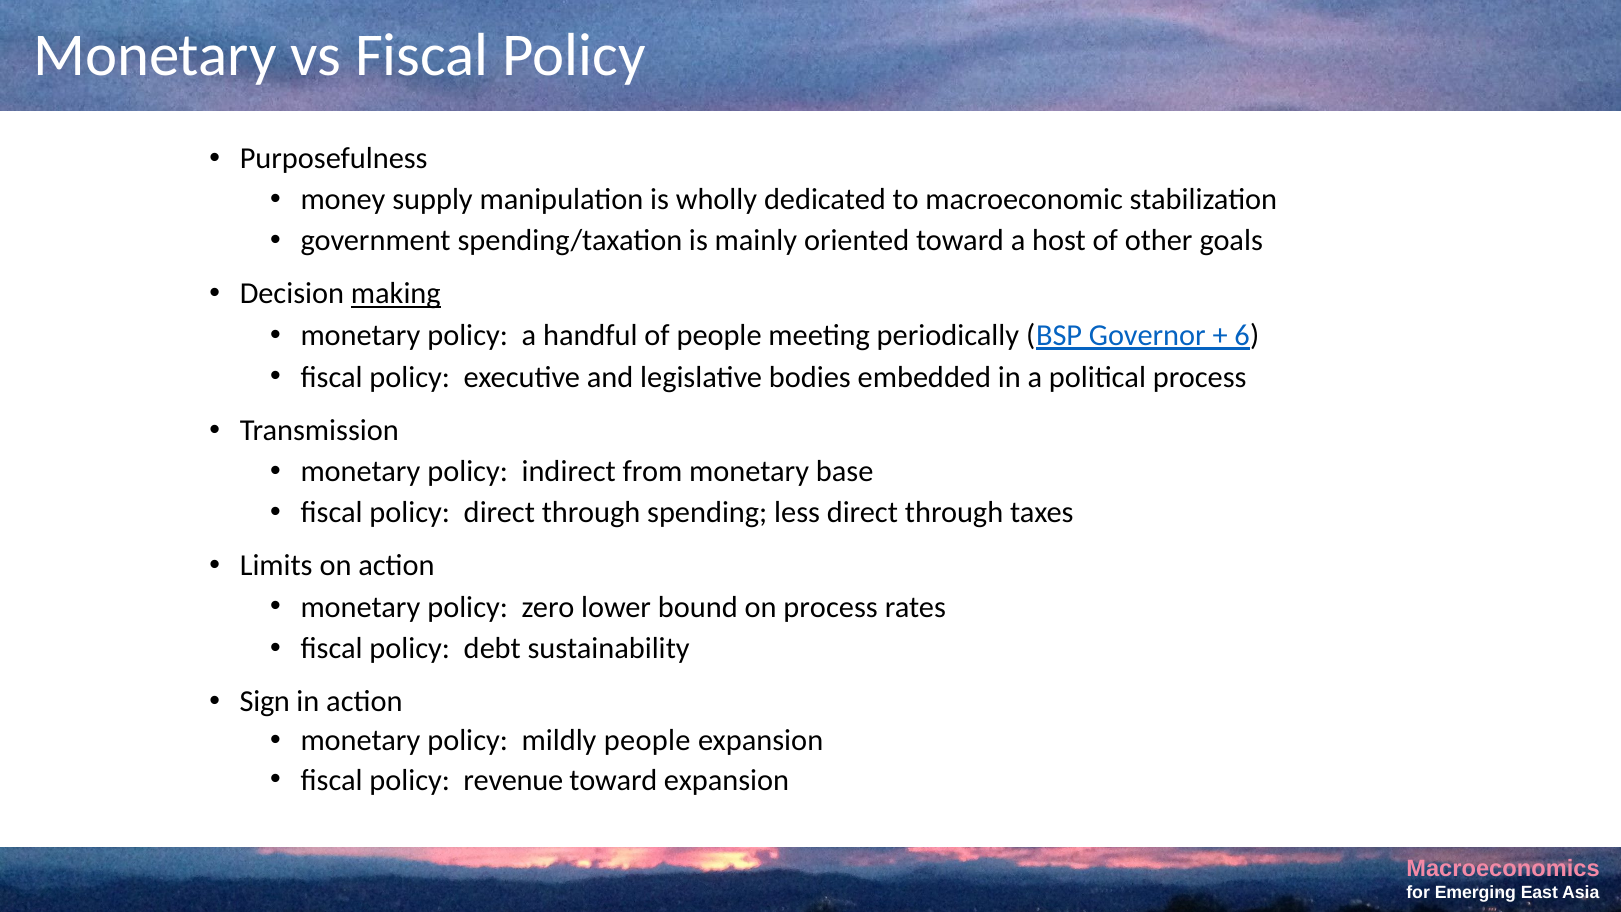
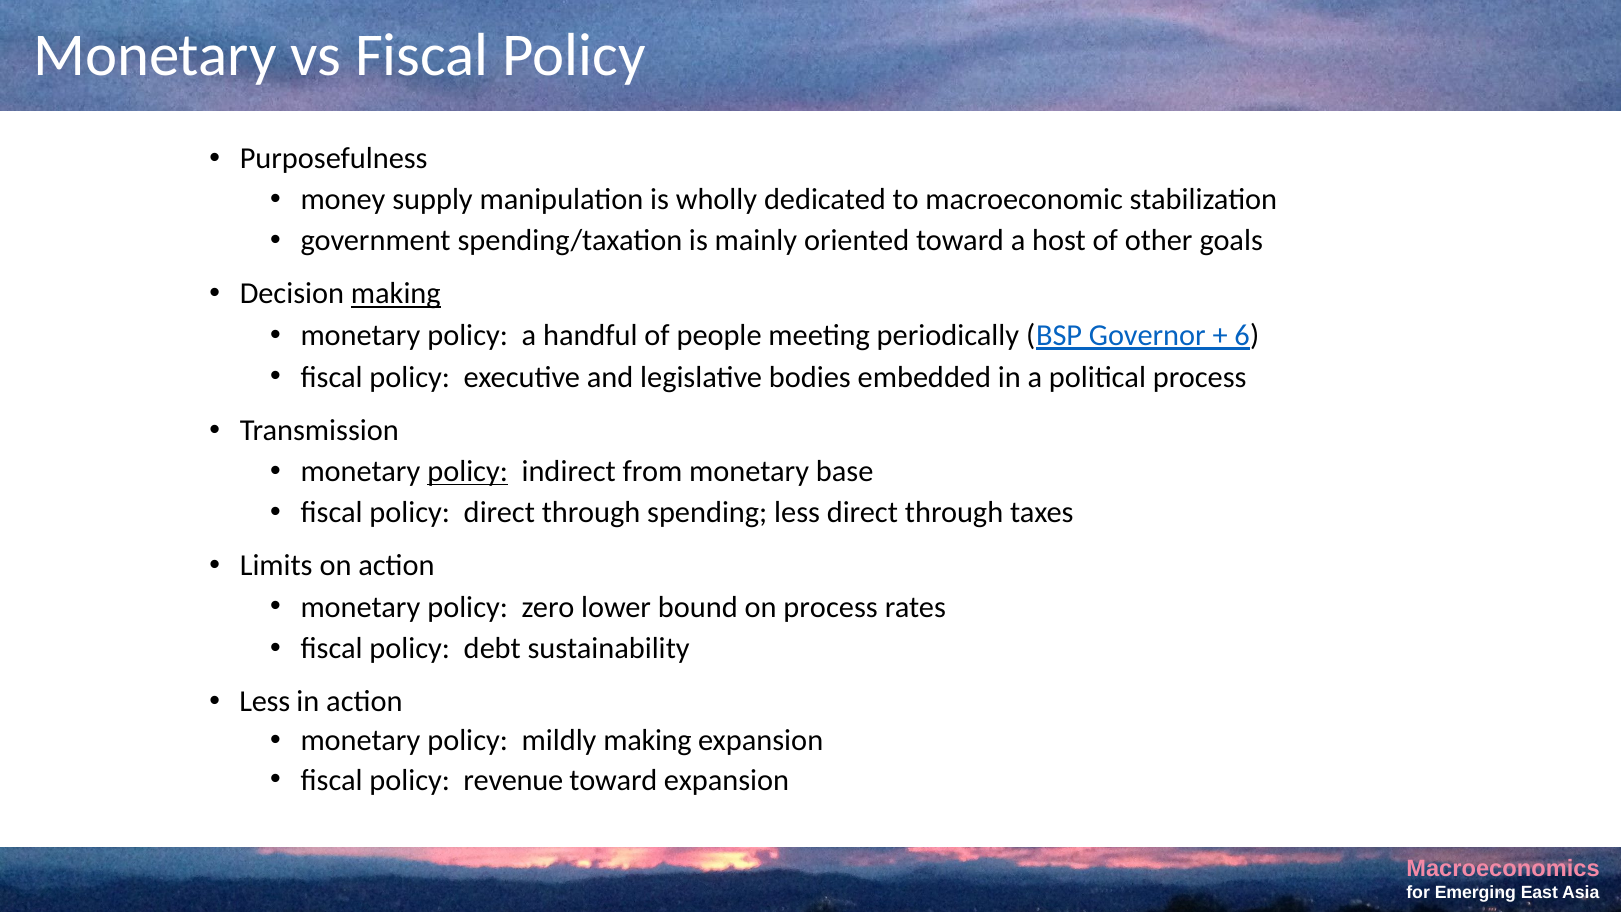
policy at (468, 471) underline: none -> present
Sign at (265, 701): Sign -> Less
mildly people: people -> making
